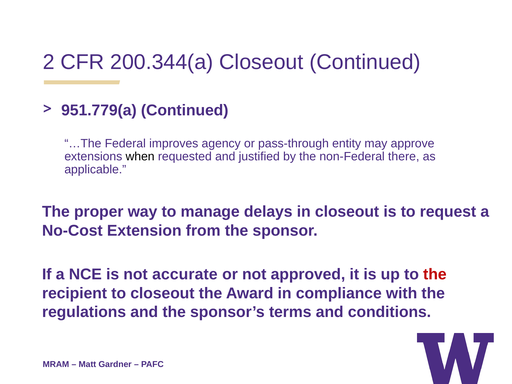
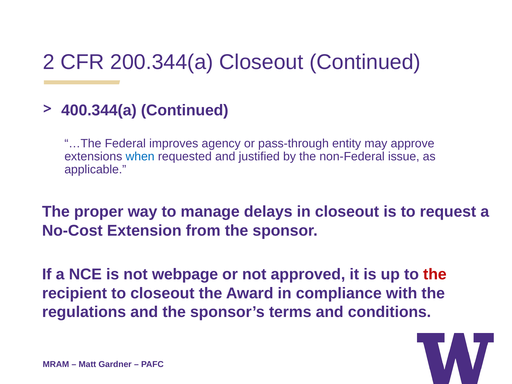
951.779(a: 951.779(a -> 400.344(a
when colour: black -> blue
there: there -> issue
accurate: accurate -> webpage
